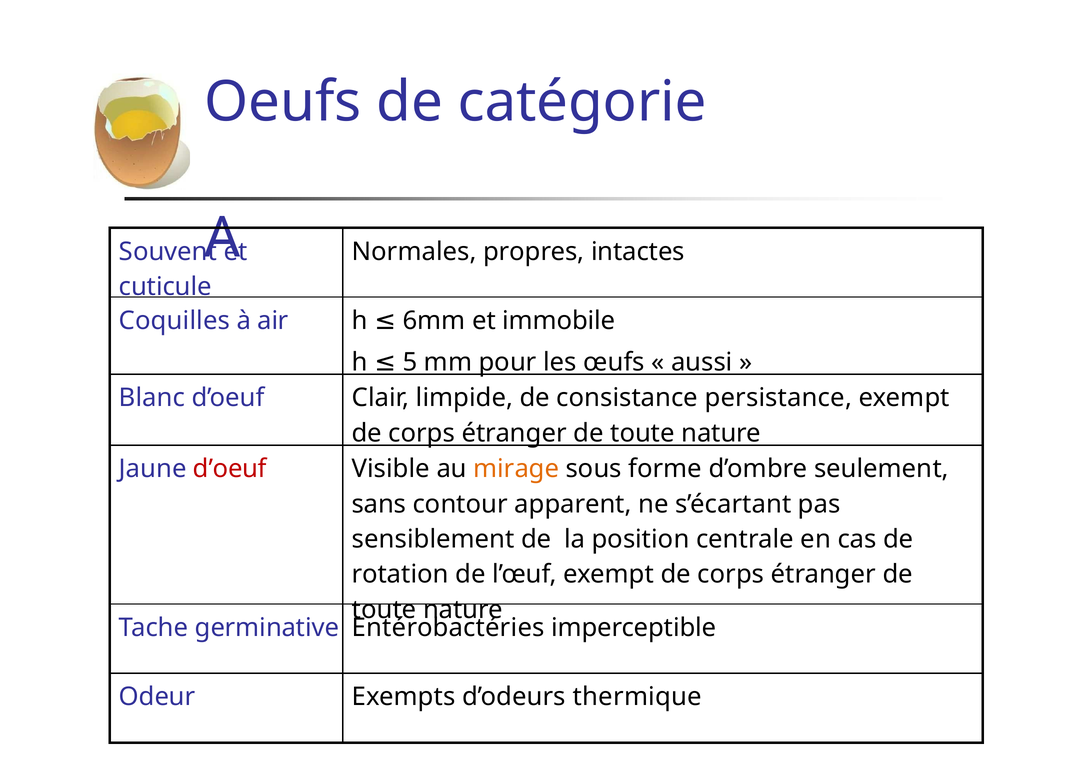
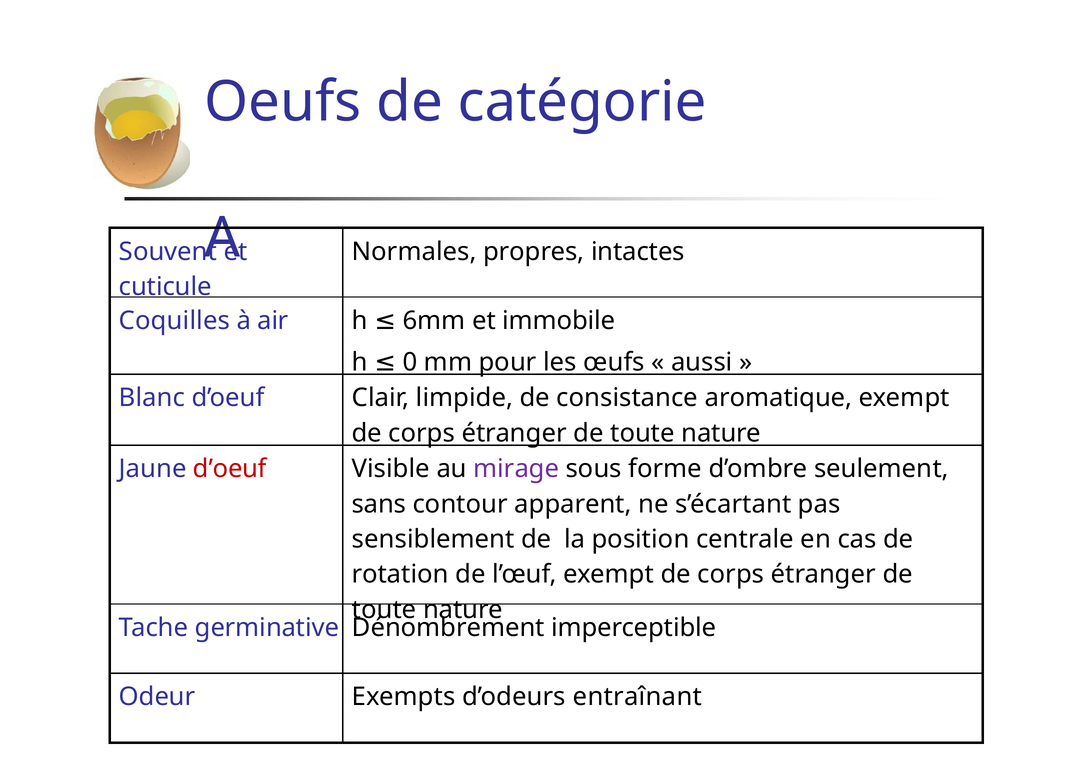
5: 5 -> 0
persistance: persistance -> aromatique
mirage colour: orange -> purple
Entérobactéries: Entérobactéries -> Dénombrement
thermique: thermique -> entraînant
